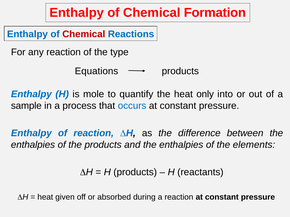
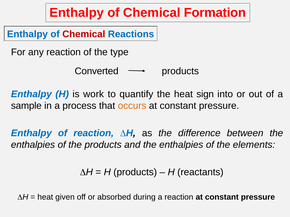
Equations: Equations -> Converted
mole: mole -> work
only: only -> sign
occurs colour: blue -> orange
